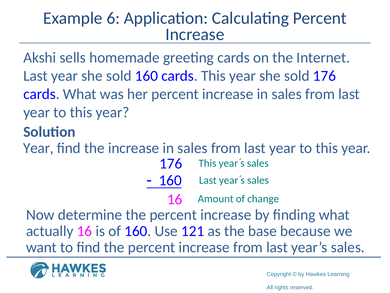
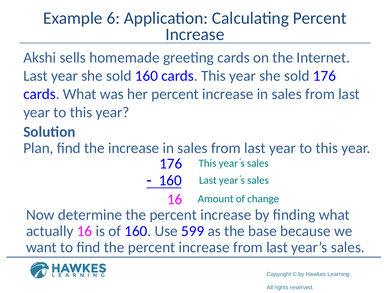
Year at (38, 148): Year -> Plan
121: 121 -> 599
